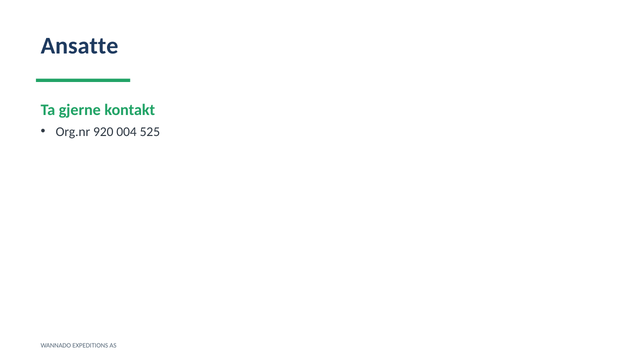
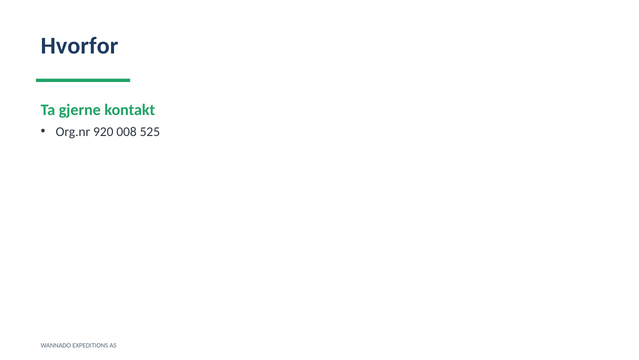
Ansatte: Ansatte -> Hvorfor
004: 004 -> 008
